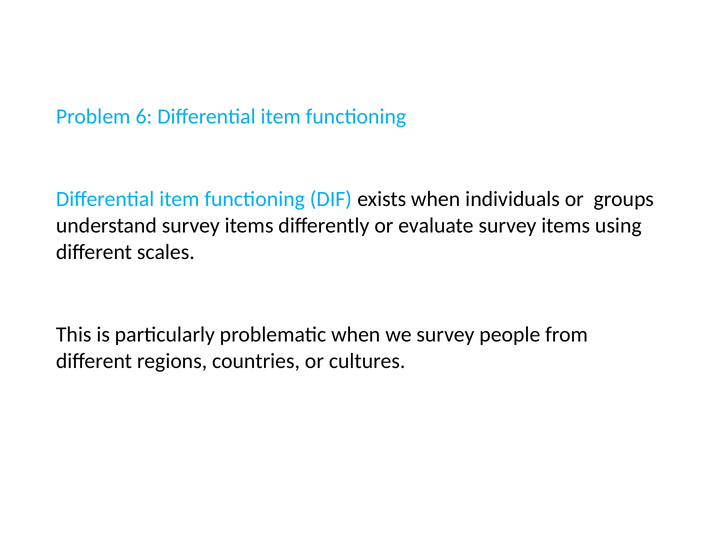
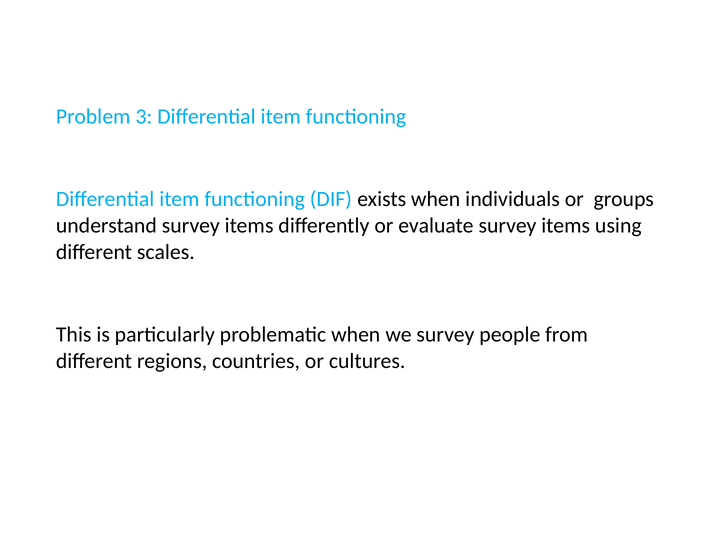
6: 6 -> 3
